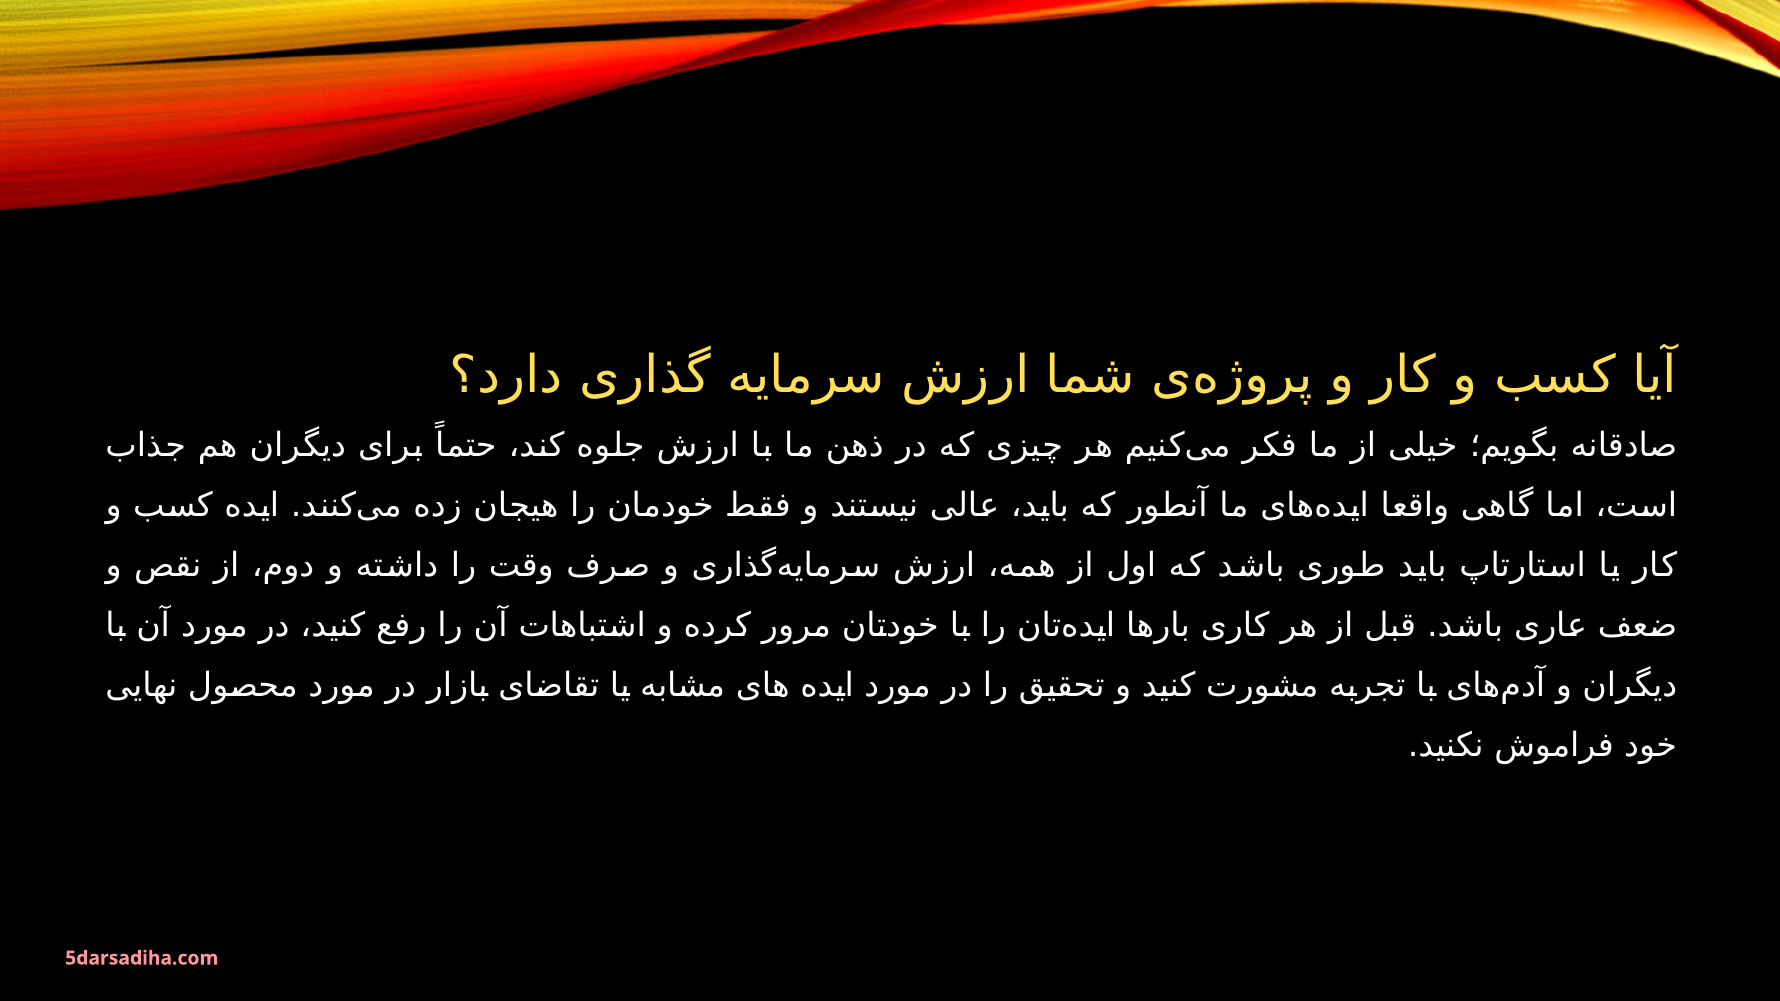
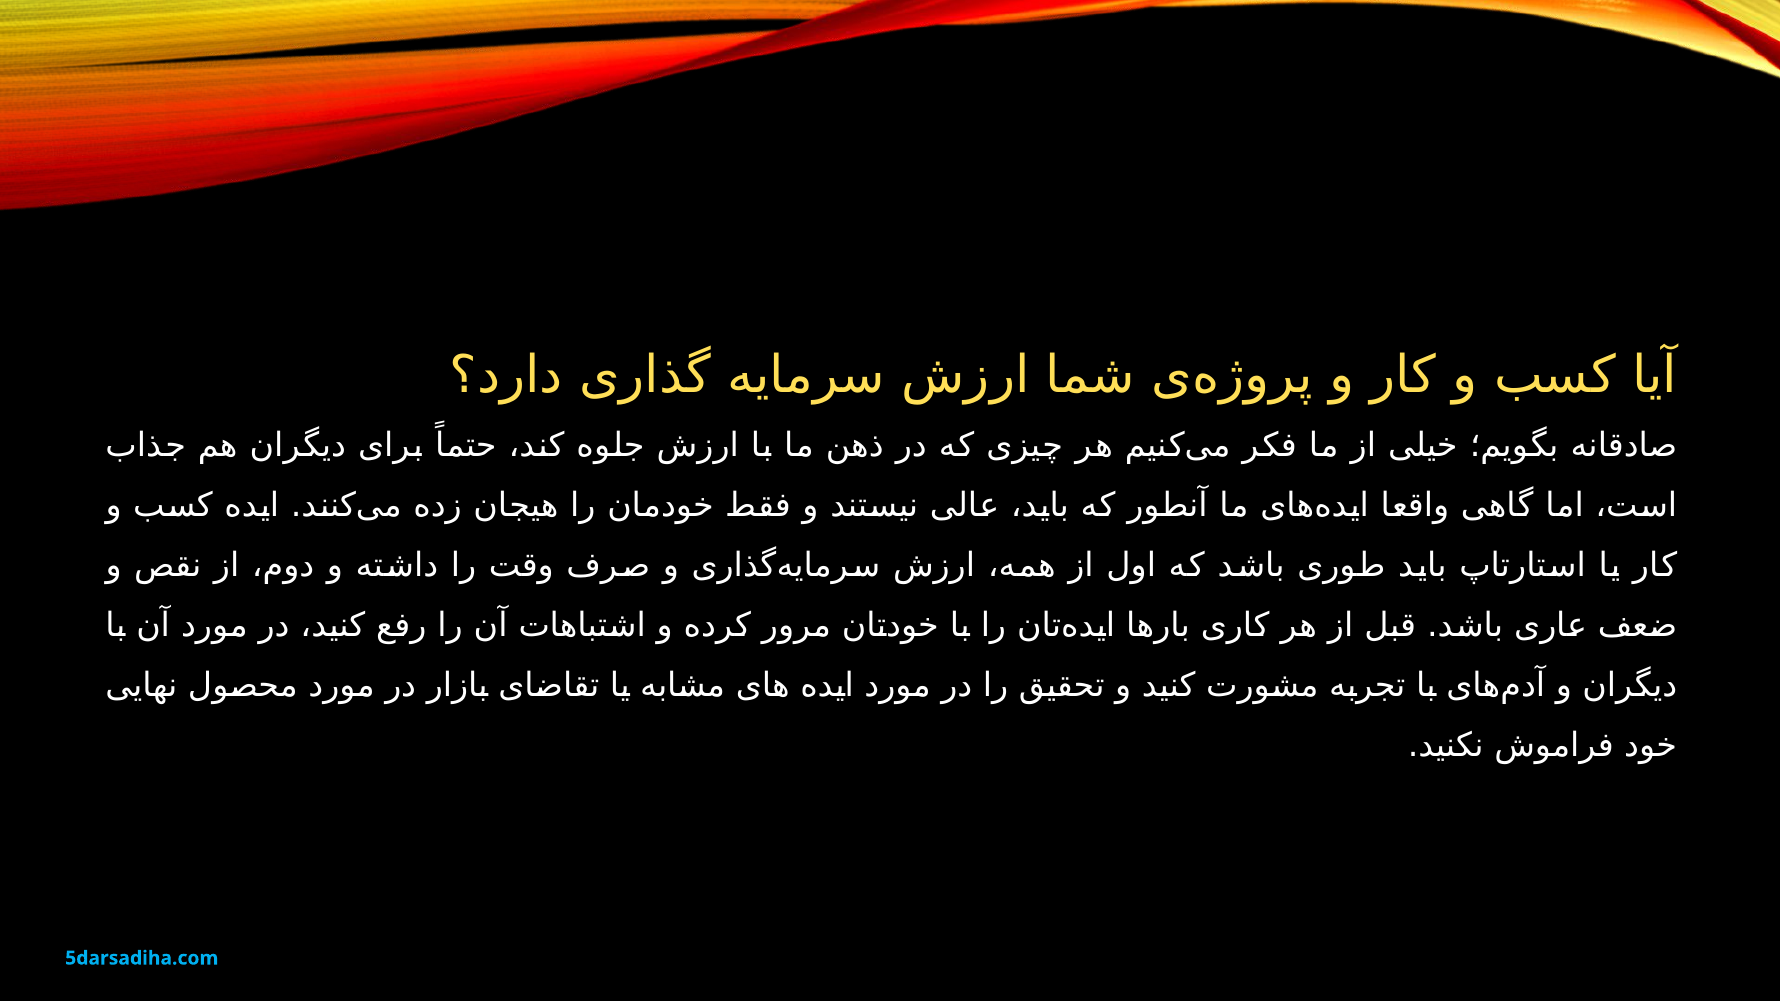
5darsadiha.com colour: pink -> light blue
